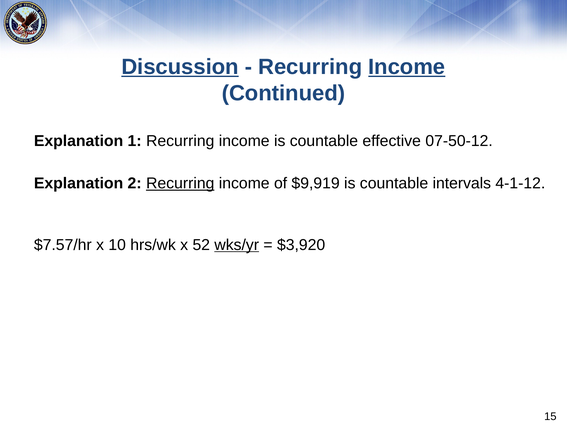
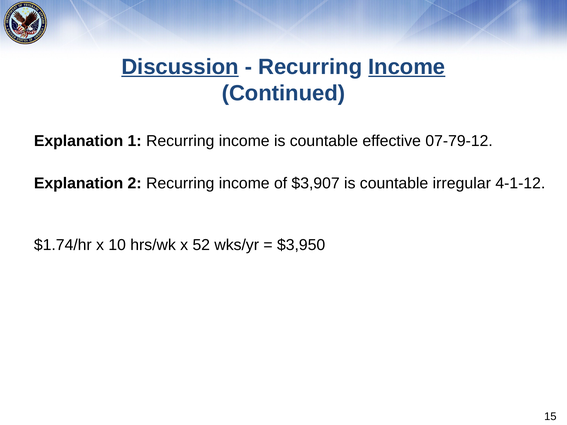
07-50-12: 07-50-12 -> 07-79-12
Recurring at (180, 184) underline: present -> none
$9,919: $9,919 -> $3,907
intervals: intervals -> irregular
$7.57/hr: $7.57/hr -> $1.74/hr
wks/yr underline: present -> none
$3,920: $3,920 -> $3,950
